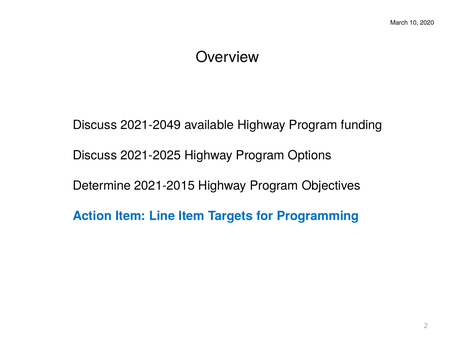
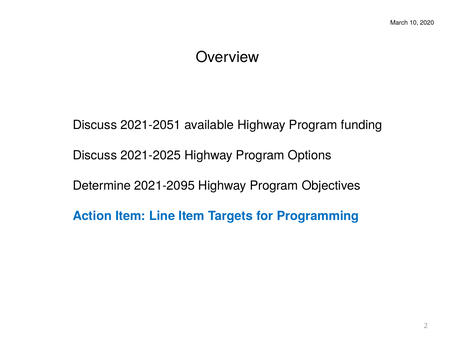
2021-2049: 2021-2049 -> 2021-2051
2021-2015: 2021-2015 -> 2021-2095
